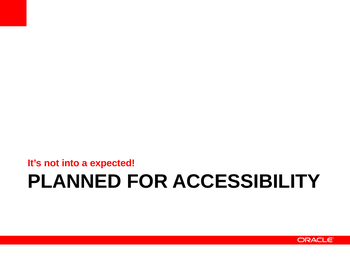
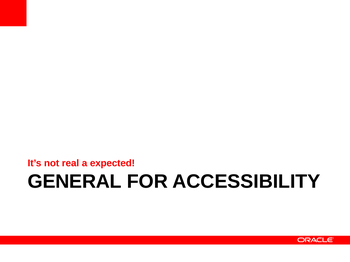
into: into -> real
PLANNED: PLANNED -> GENERAL
